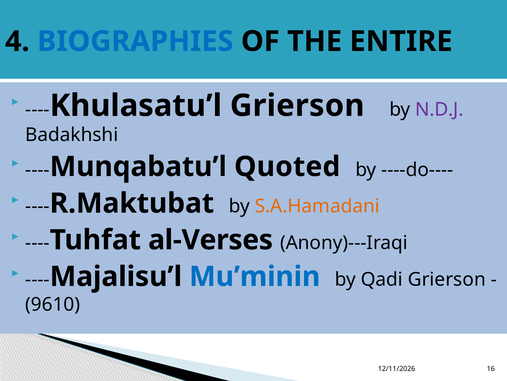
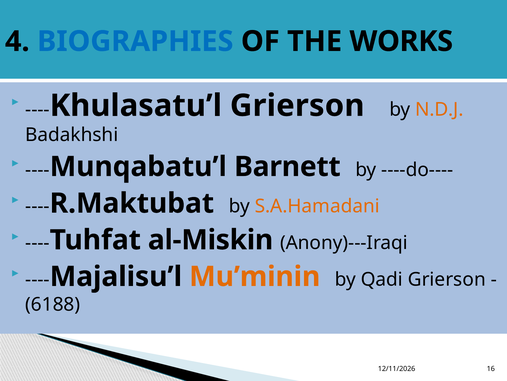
ENTIRE: ENTIRE -> WORKS
N.D.J colour: purple -> orange
Quoted: Quoted -> Barnett
al-Verses: al-Verses -> al-Miskin
Mu’minin colour: blue -> orange
9610: 9610 -> 6188
